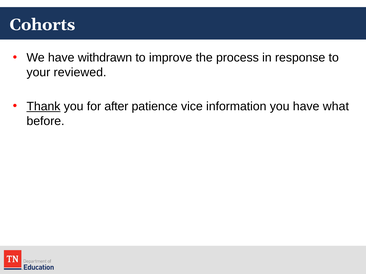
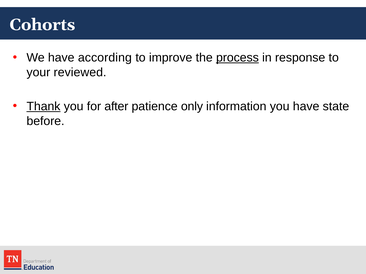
withdrawn: withdrawn -> according
process underline: none -> present
vice: vice -> only
what: what -> state
